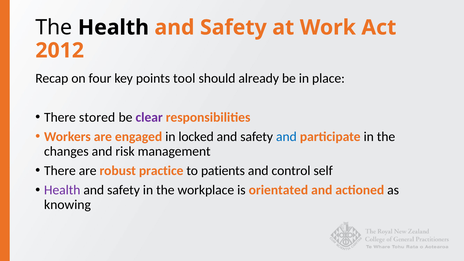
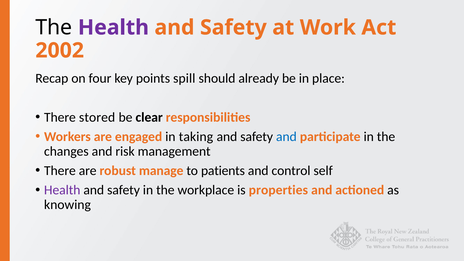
Health at (113, 27) colour: black -> purple
2012: 2012 -> 2002
tool: tool -> spill
clear colour: purple -> black
locked: locked -> taking
practice: practice -> manage
orientated: orientated -> properties
